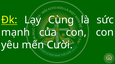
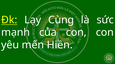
Cười: Cười -> Hiền
